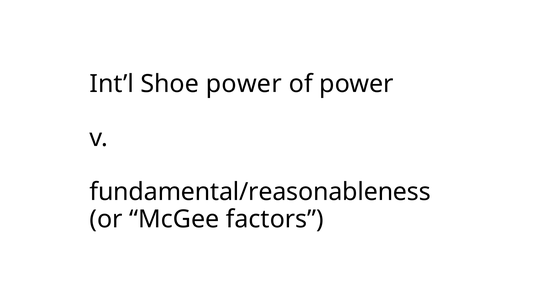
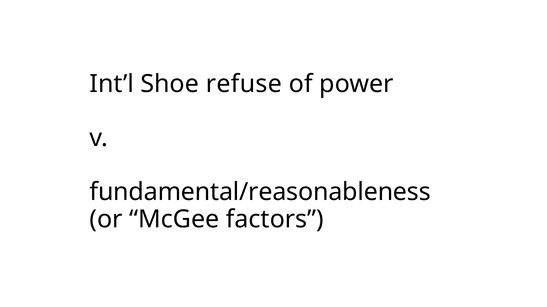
Shoe power: power -> refuse
